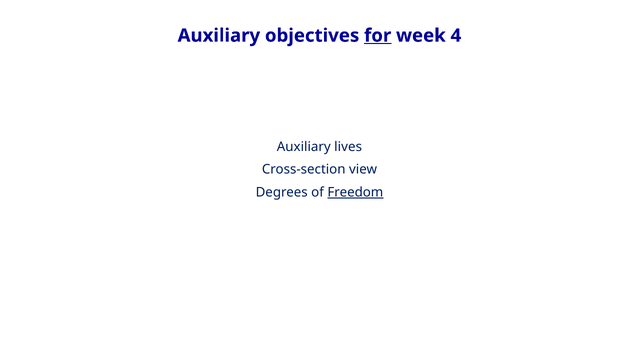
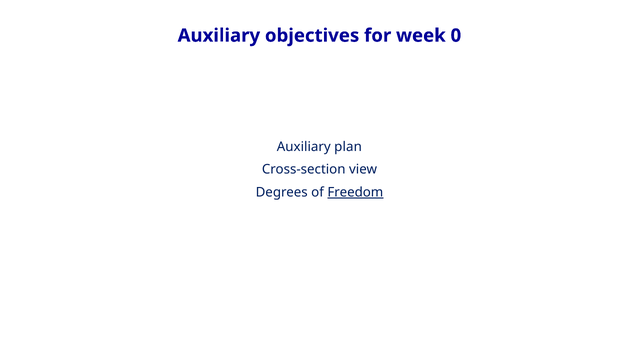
for underline: present -> none
4: 4 -> 0
lives: lives -> plan
